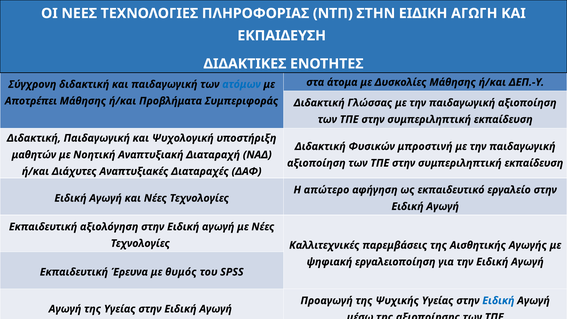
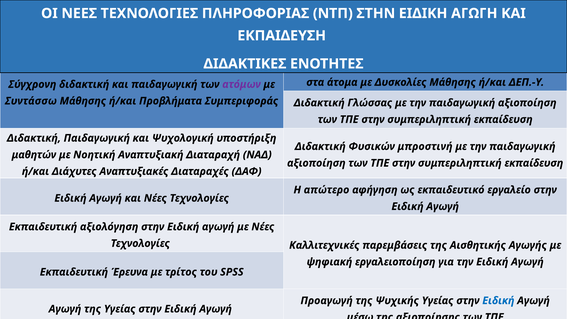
ατόμων colour: blue -> purple
Αποτρέπει: Αποτρέπει -> Συντάσσω
θυμός: θυμός -> τρίτος
